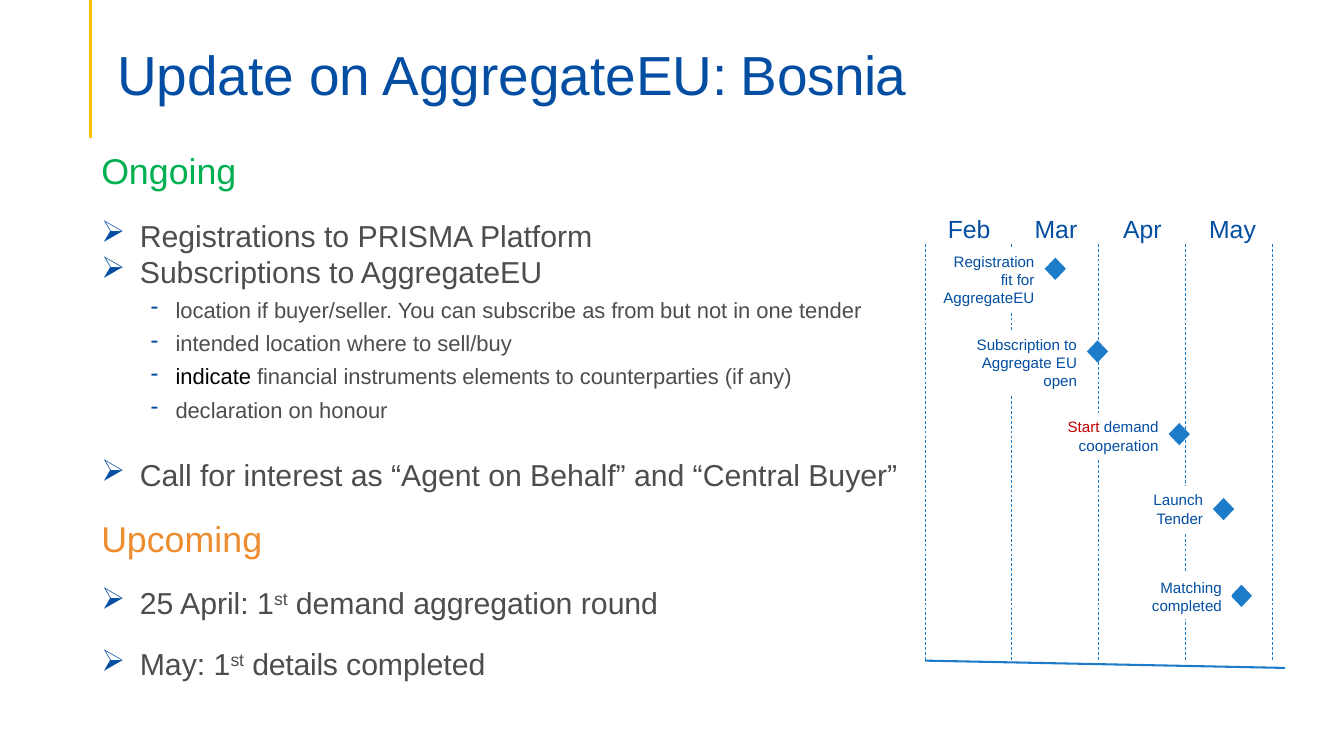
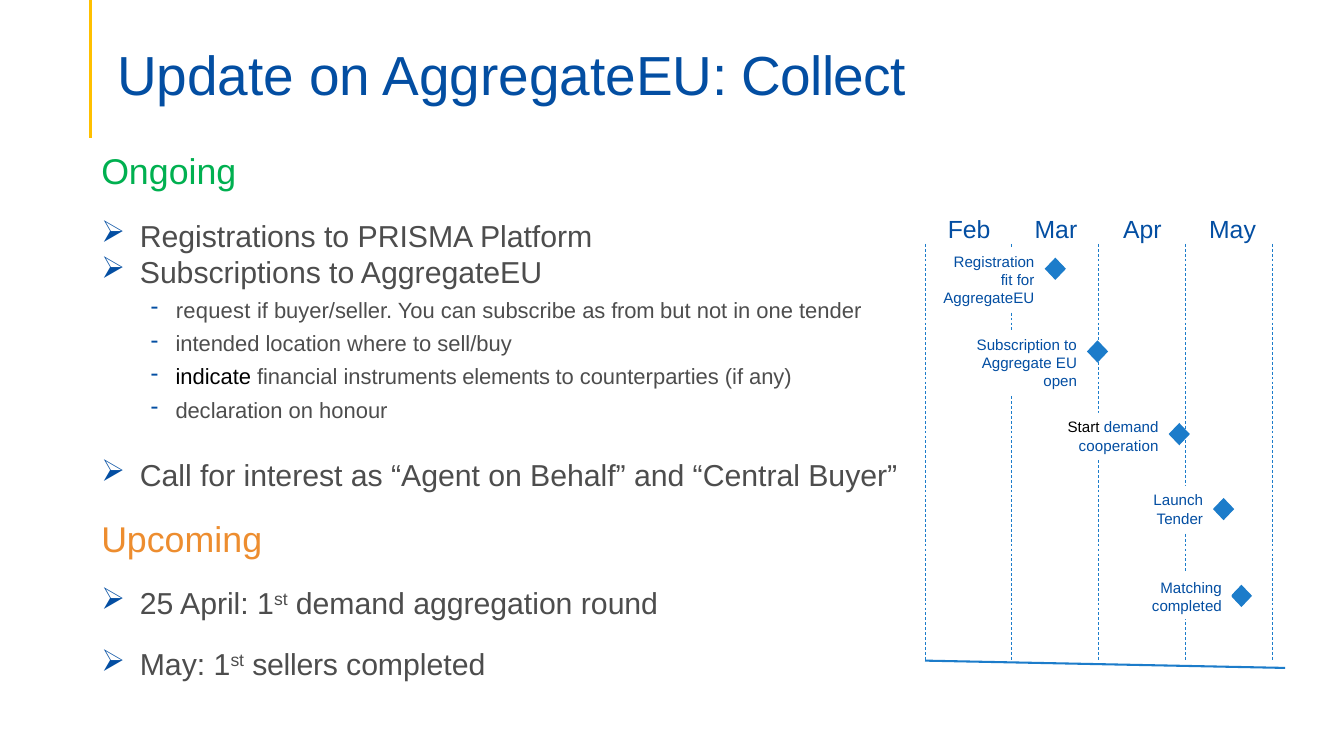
Bosnia: Bosnia -> Collect
location at (213, 311): location -> request
Start colour: red -> black
details: details -> sellers
